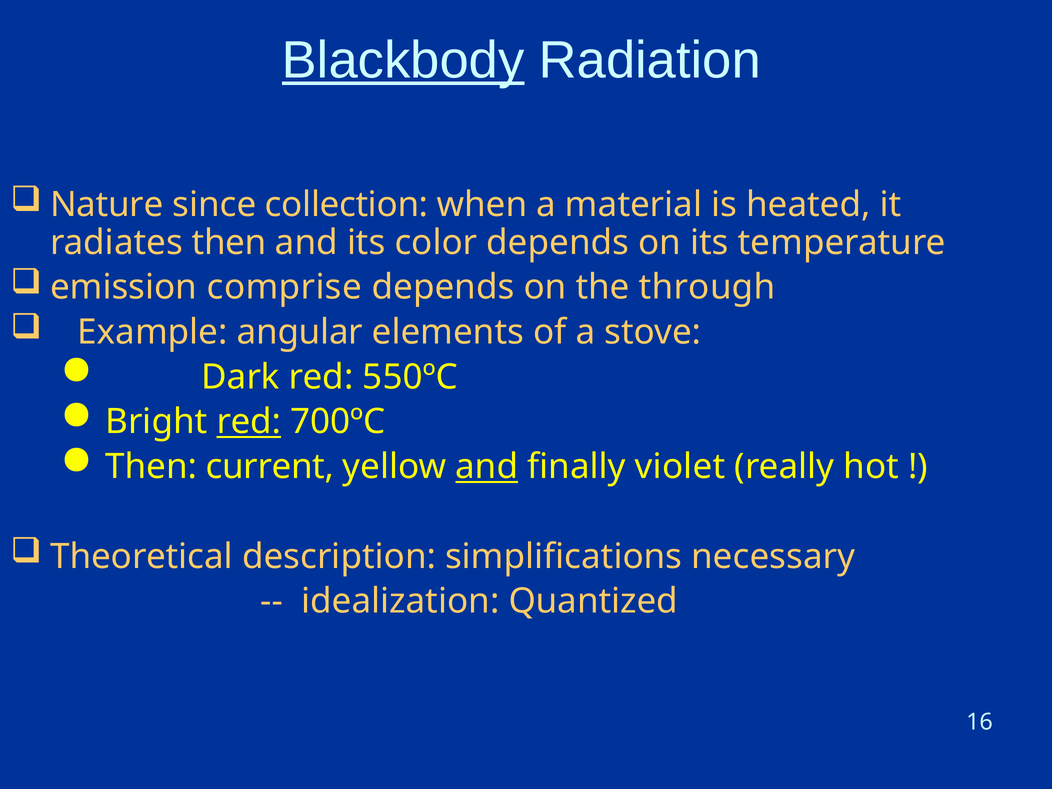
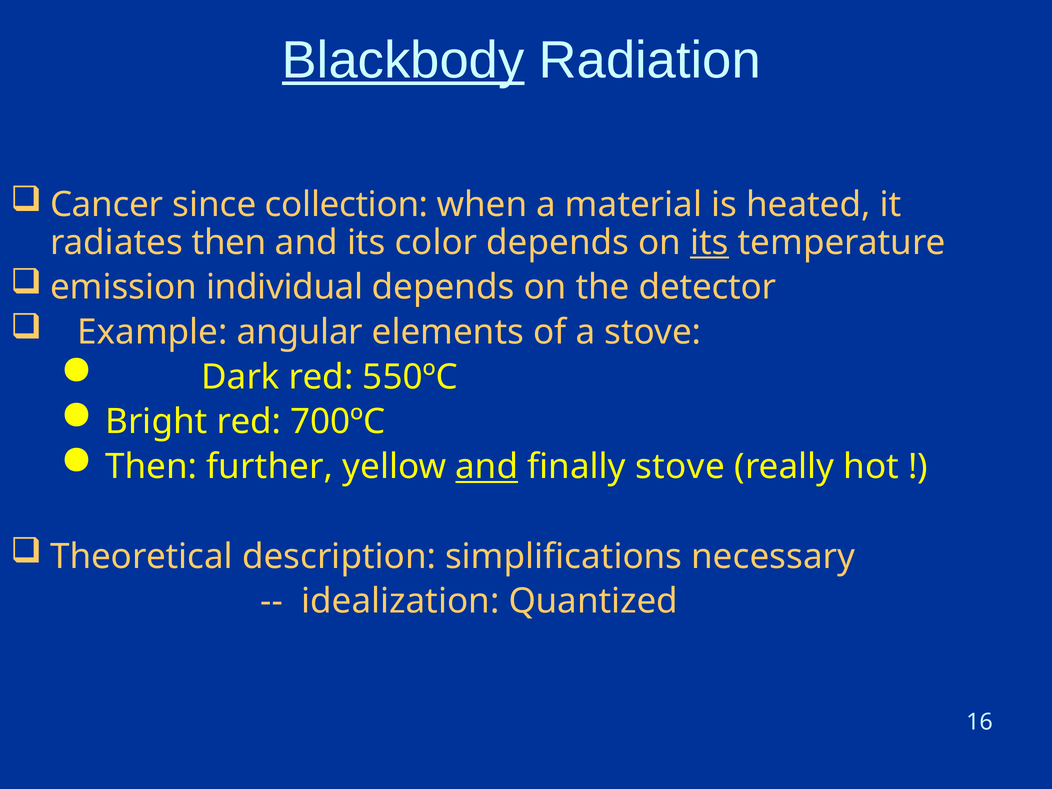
Nature: Nature -> Cancer
its at (710, 242) underline: none -> present
comprise: comprise -> individual
through: through -> detector
red at (249, 422) underline: present -> none
current: current -> further
finally violet: violet -> stove
